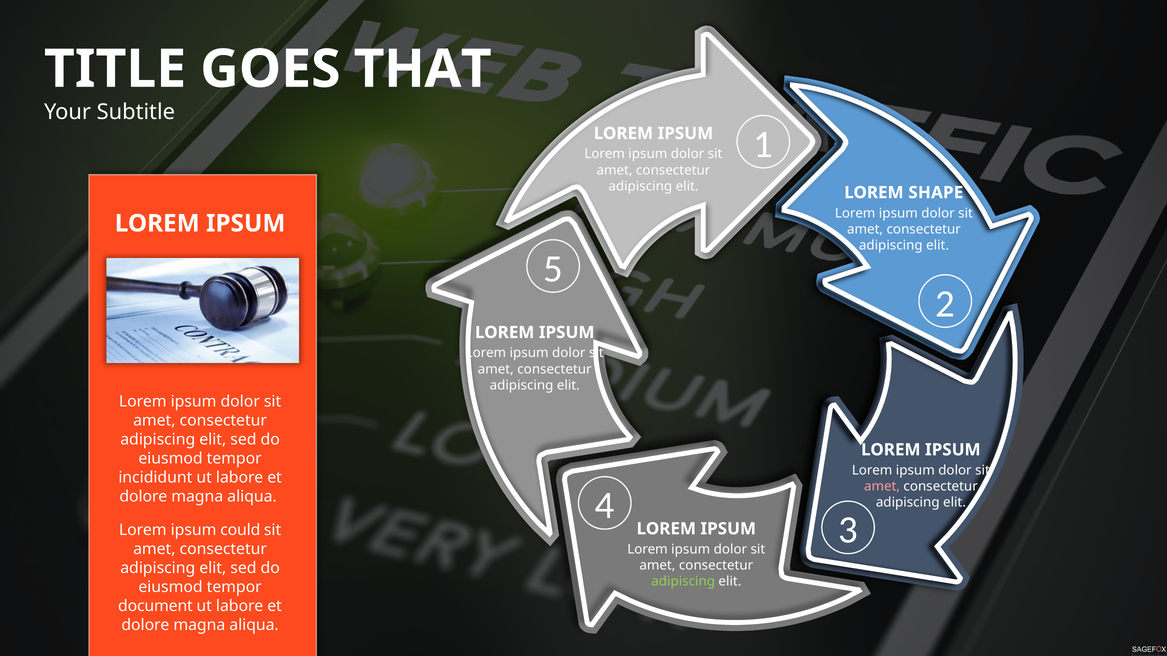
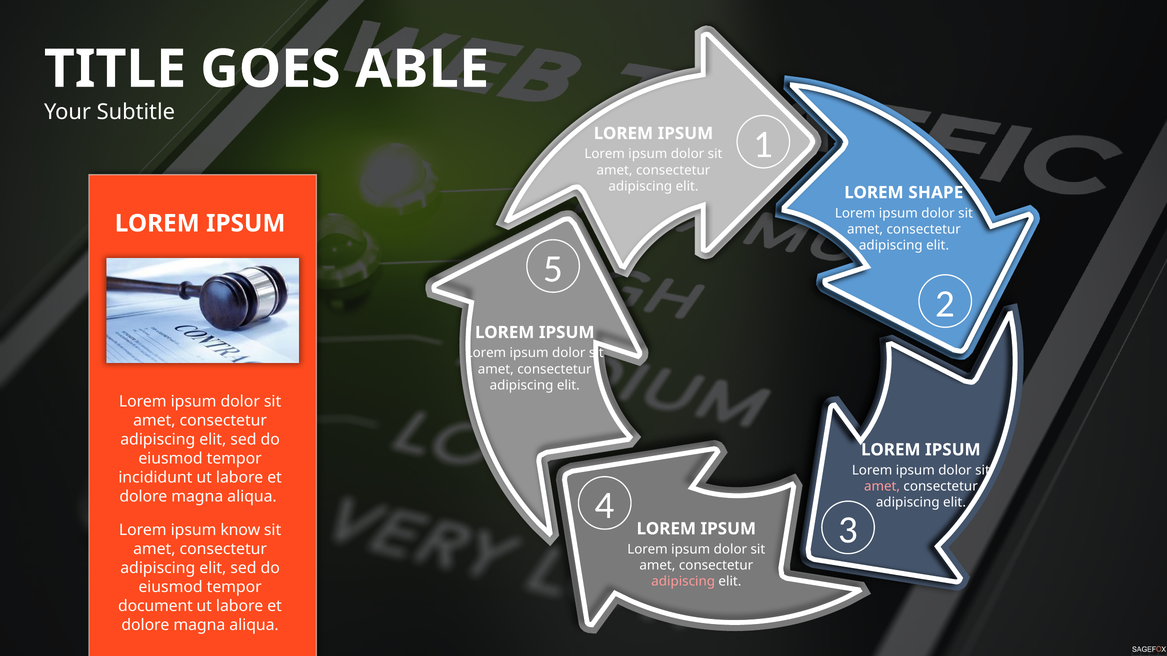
THAT: THAT -> ABLE
could: could -> know
adipiscing at (683, 582) colour: light green -> pink
